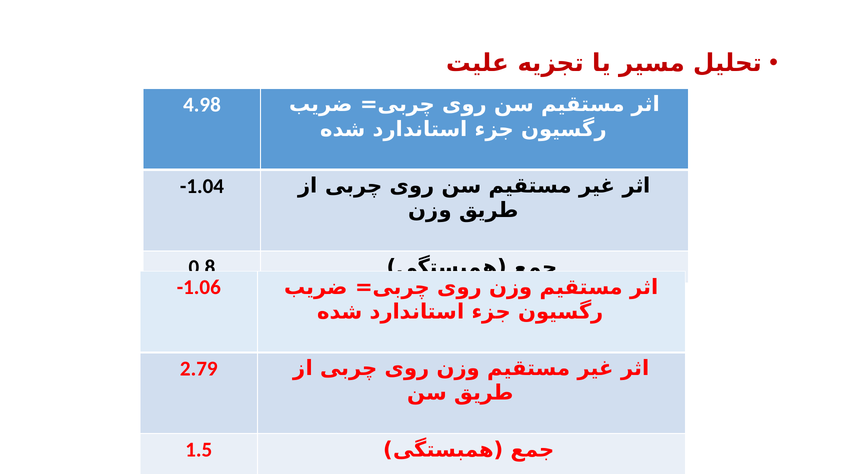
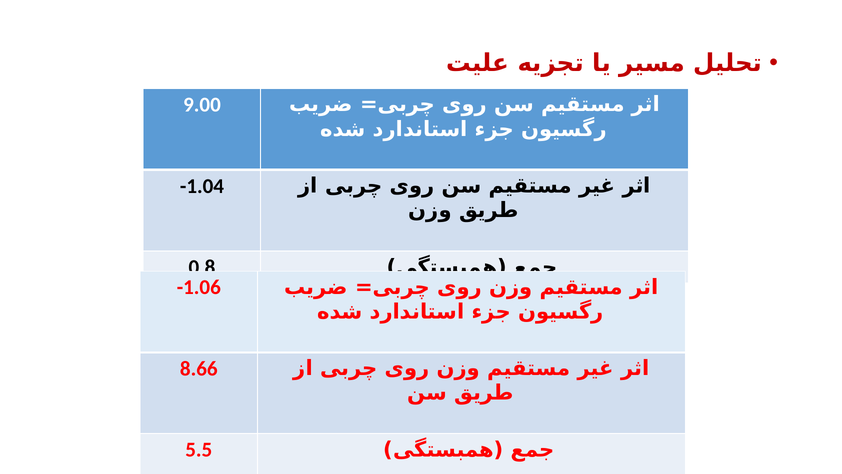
4.98: 4.98 -> 9.00
2.79: 2.79 -> 8.66
1.5: 1.5 -> 5.5
